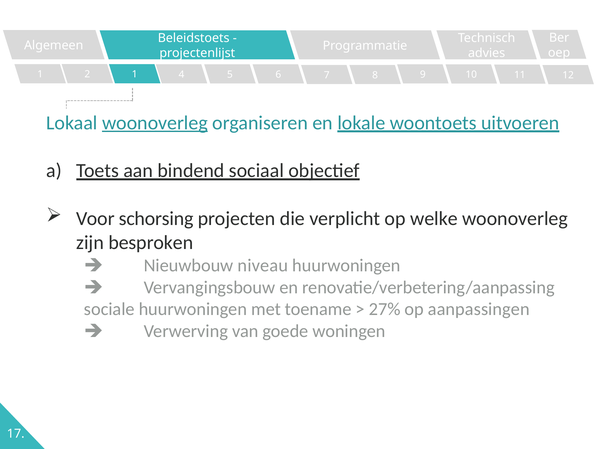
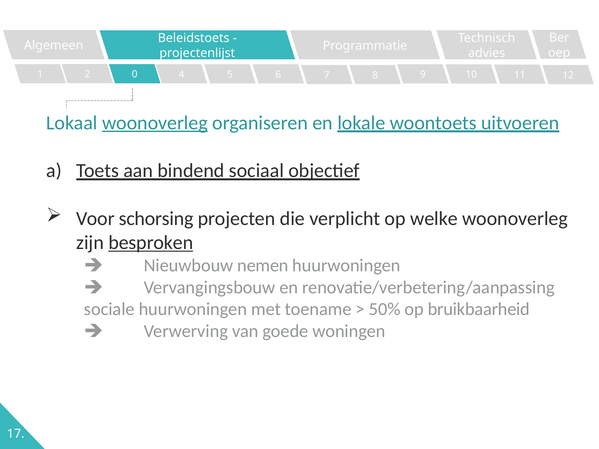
2 1: 1 -> 0
besproken underline: none -> present
niveau: niveau -> nemen
27%: 27% -> 50%
aanpassingen: aanpassingen -> bruikbaarheid
